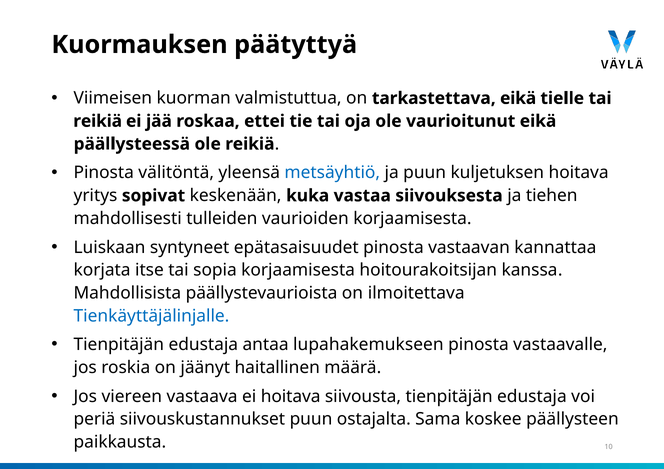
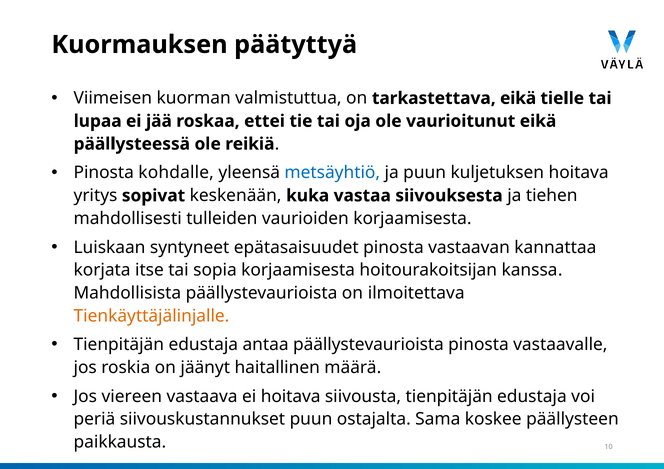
reikiä at (98, 121): reikiä -> lupaa
välitöntä: välitöntä -> kohdalle
Tienkäyttäjälinjalle colour: blue -> orange
antaa lupahakemukseen: lupahakemukseen -> päällystevaurioista
